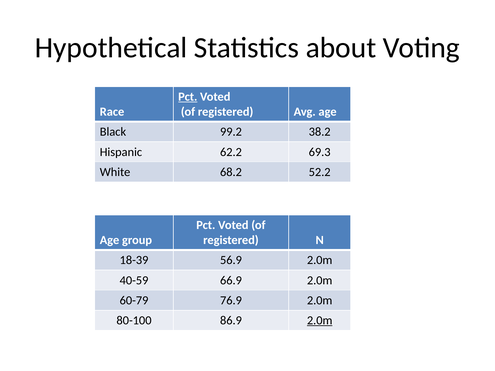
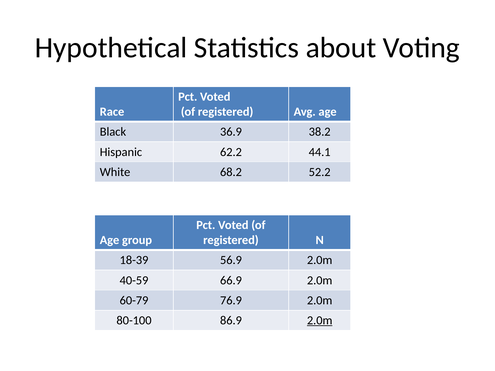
Pct at (188, 97) underline: present -> none
99.2: 99.2 -> 36.9
69.3: 69.3 -> 44.1
